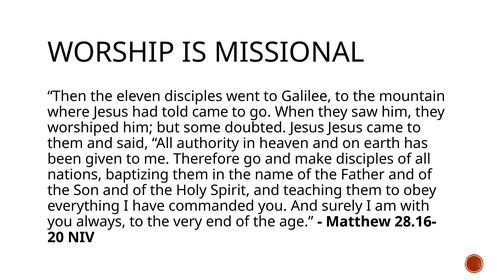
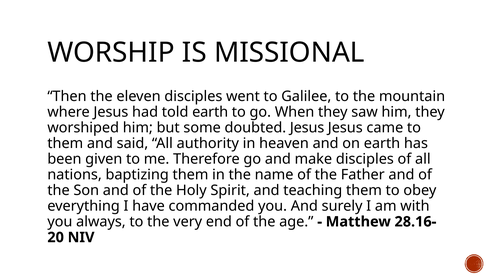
told came: came -> earth
